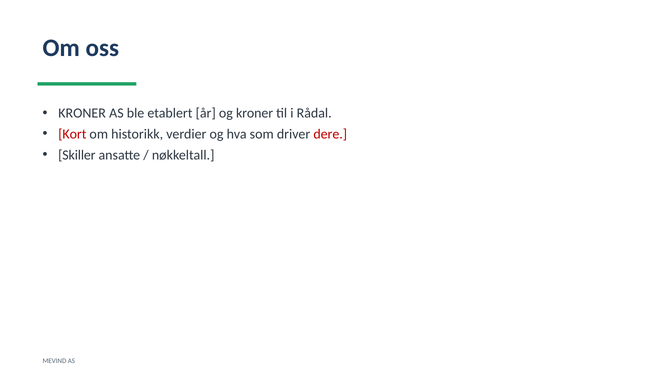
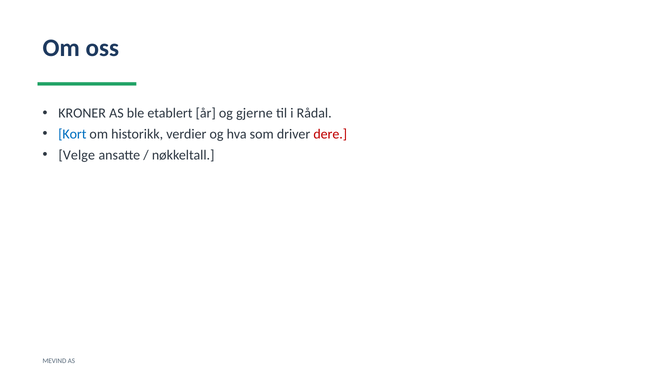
og kroner: kroner -> gjerne
Kort colour: red -> blue
Skiller: Skiller -> Velge
